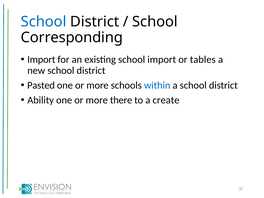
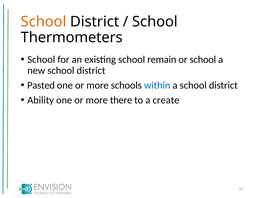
School at (44, 22) colour: blue -> orange
Corresponding: Corresponding -> Thermometers
Import at (41, 60): Import -> School
school import: import -> remain
or tables: tables -> school
